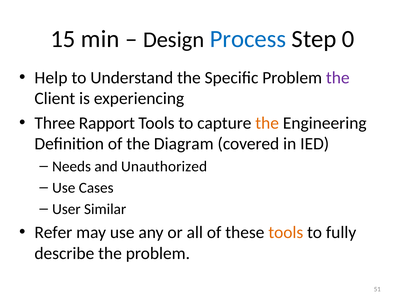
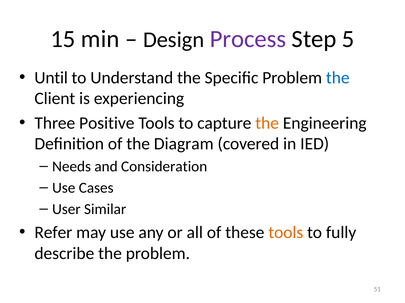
Process colour: blue -> purple
0: 0 -> 5
Help: Help -> Until
the at (338, 78) colour: purple -> blue
Rapport: Rapport -> Positive
Unauthorized: Unauthorized -> Consideration
